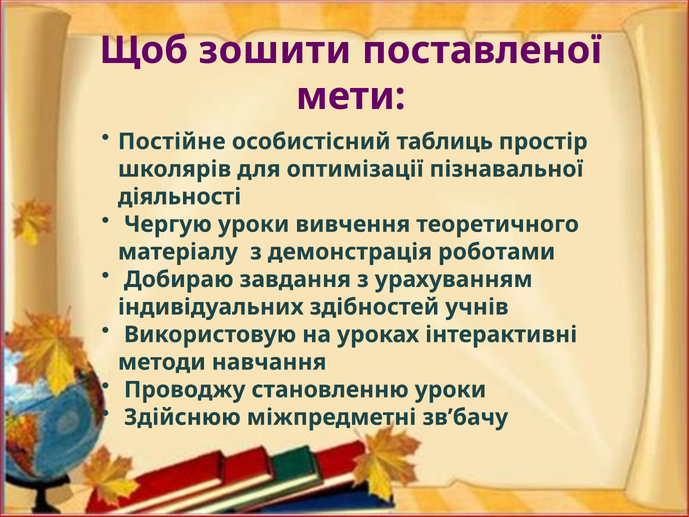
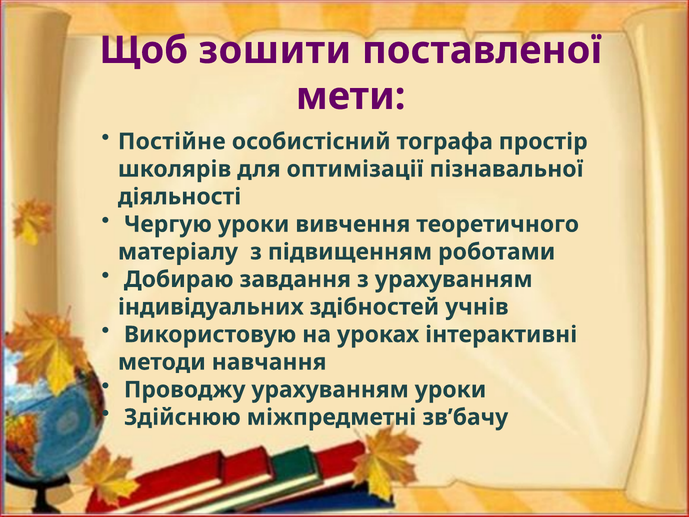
таблиць: таблиць -> тографа
демонстрація: демонстрація -> підвищенням
Проводжу становленню: становленню -> урахуванням
